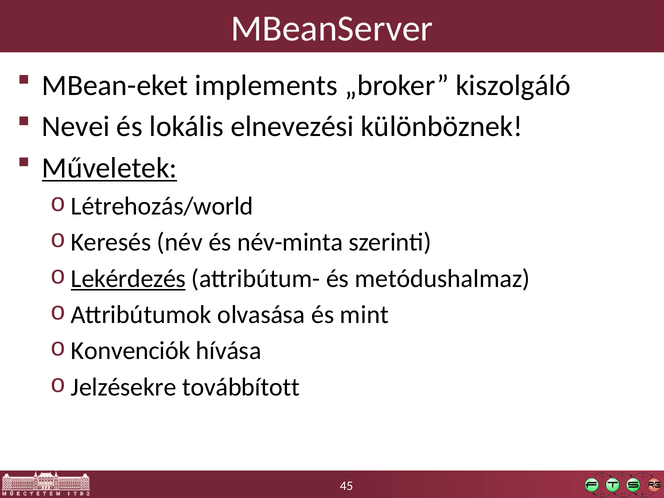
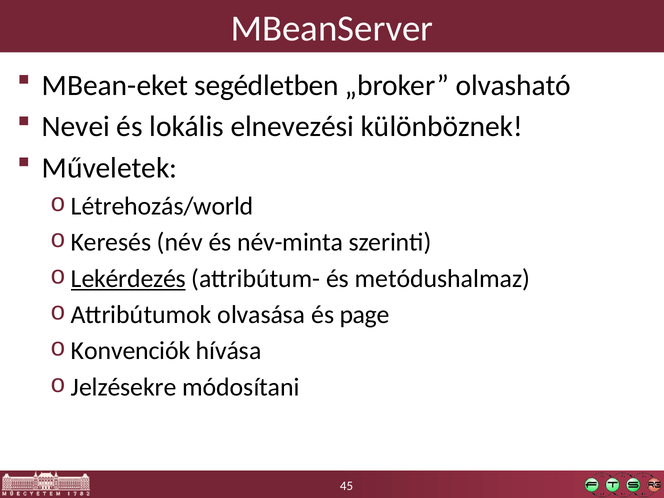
implements: implements -> segédletben
kiszolgáló: kiszolgáló -> olvasható
Műveletek underline: present -> none
mint: mint -> page
továbbított: továbbított -> módosítani
